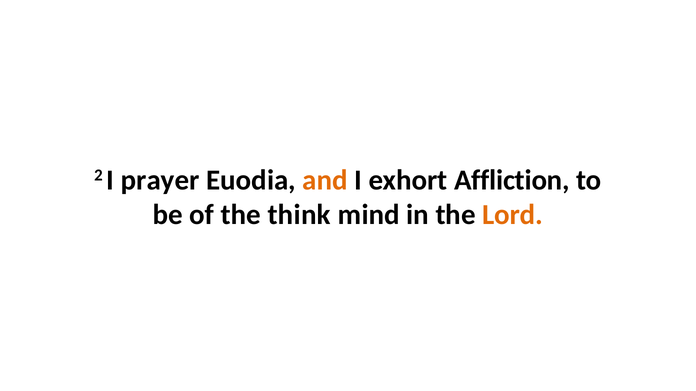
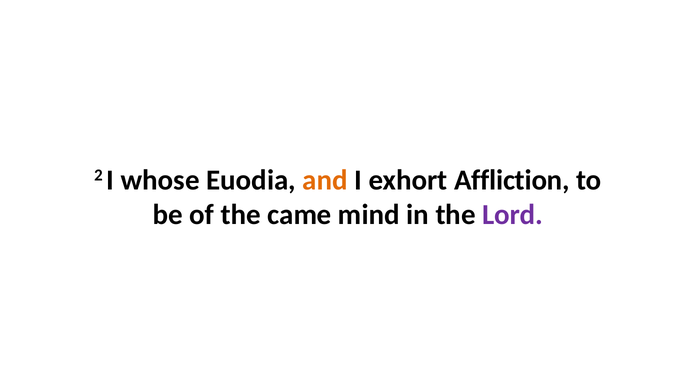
prayer: prayer -> whose
think: think -> came
Lord colour: orange -> purple
